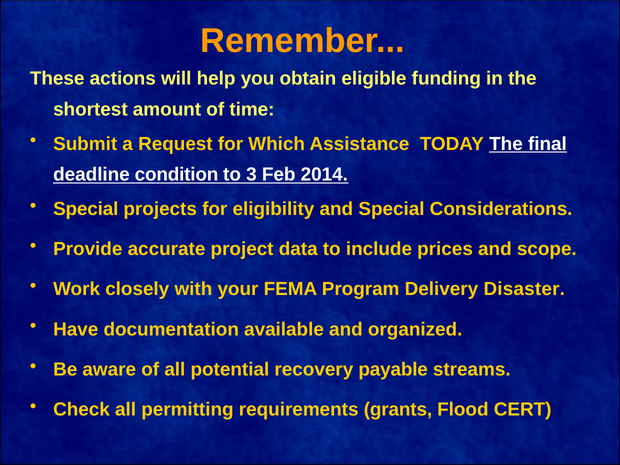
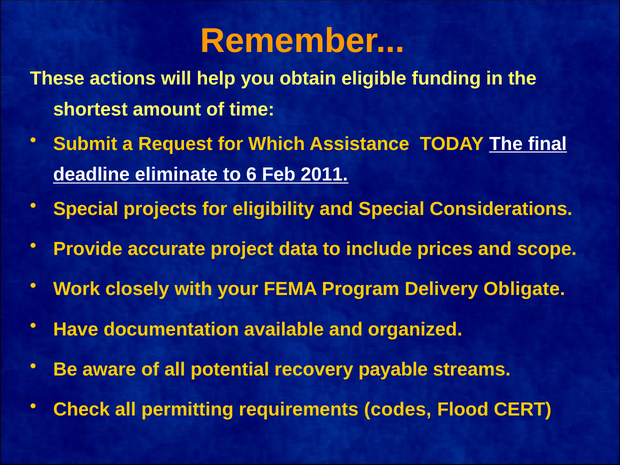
condition: condition -> eliminate
3: 3 -> 6
2014: 2014 -> 2011
Disaster: Disaster -> Obligate
grants: grants -> codes
